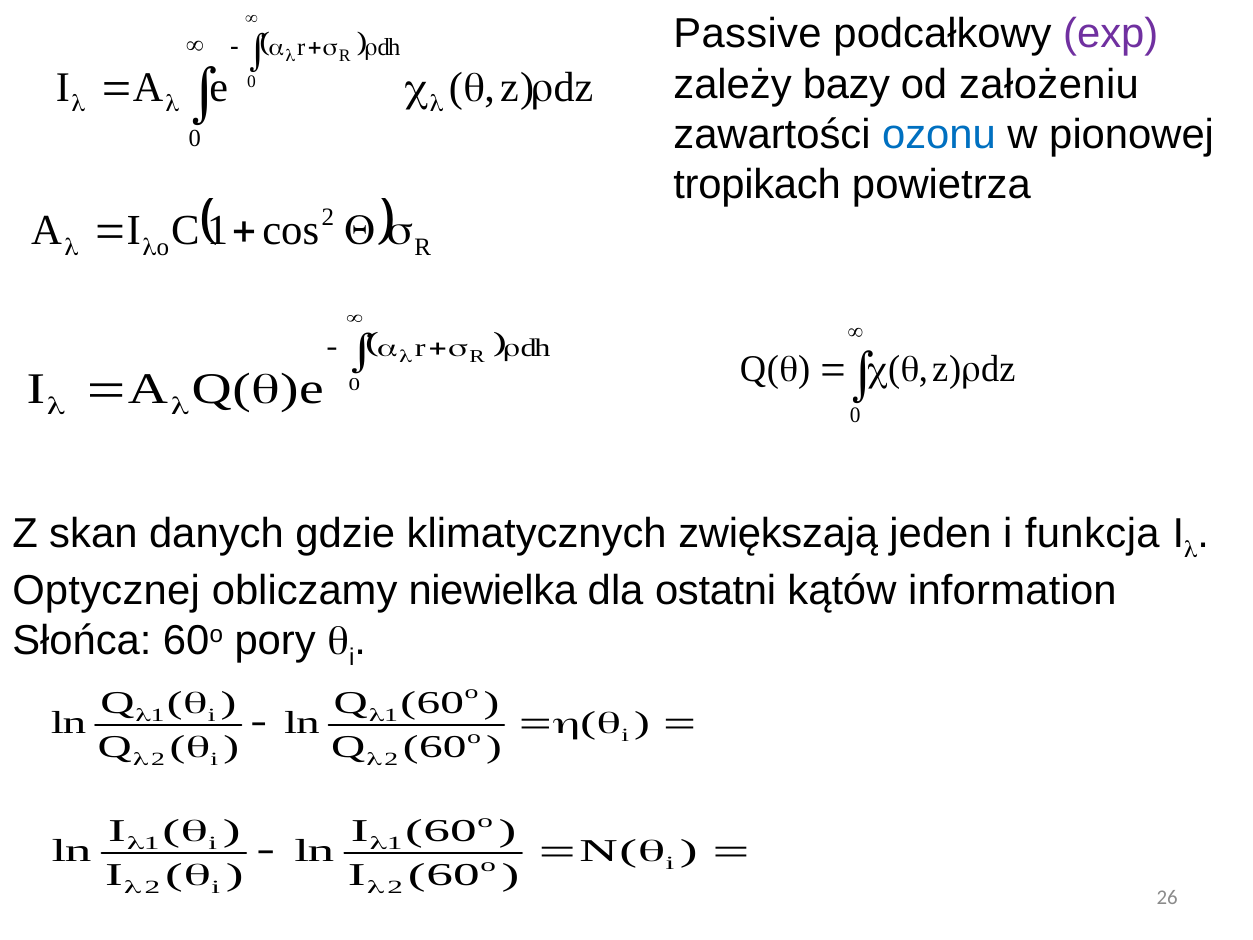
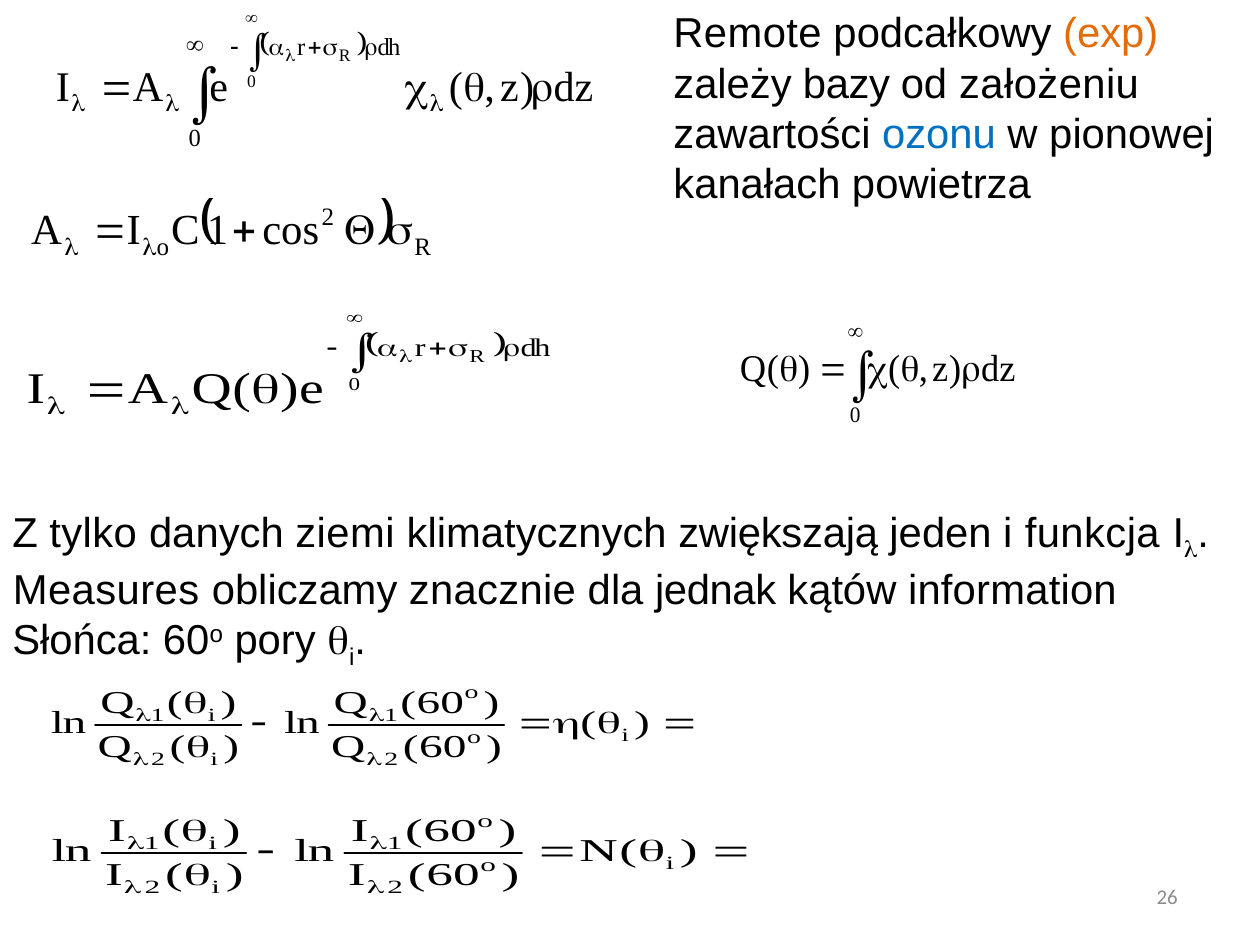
Passive: Passive -> Remote
exp colour: purple -> orange
tropikach: tropikach -> kanałach
skan: skan -> tylko
gdzie: gdzie -> ziemi
Optycznej: Optycznej -> Measures
niewielka: niewielka -> znacznie
ostatni: ostatni -> jednak
